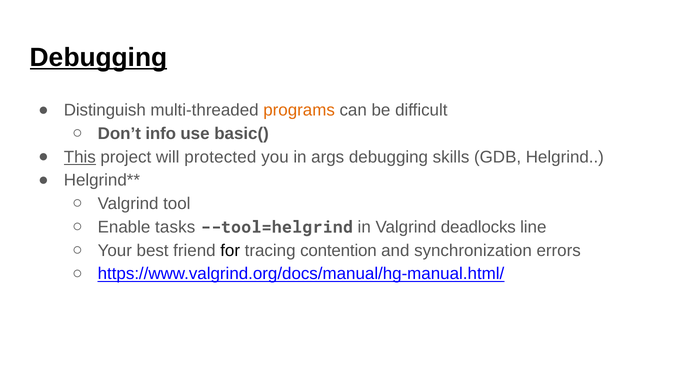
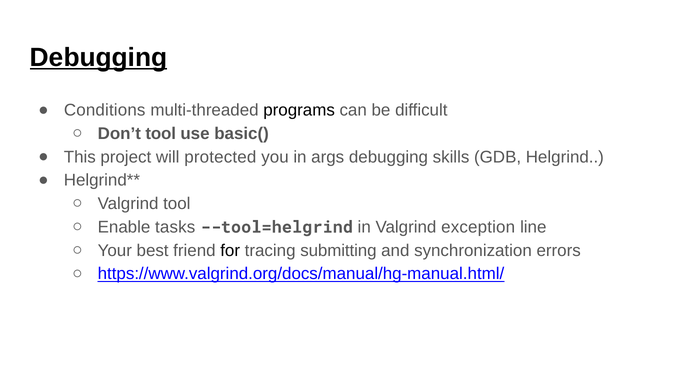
Distinguish: Distinguish -> Conditions
programs colour: orange -> black
Don’t info: info -> tool
This underline: present -> none
deadlocks: deadlocks -> exception
contention: contention -> submitting
